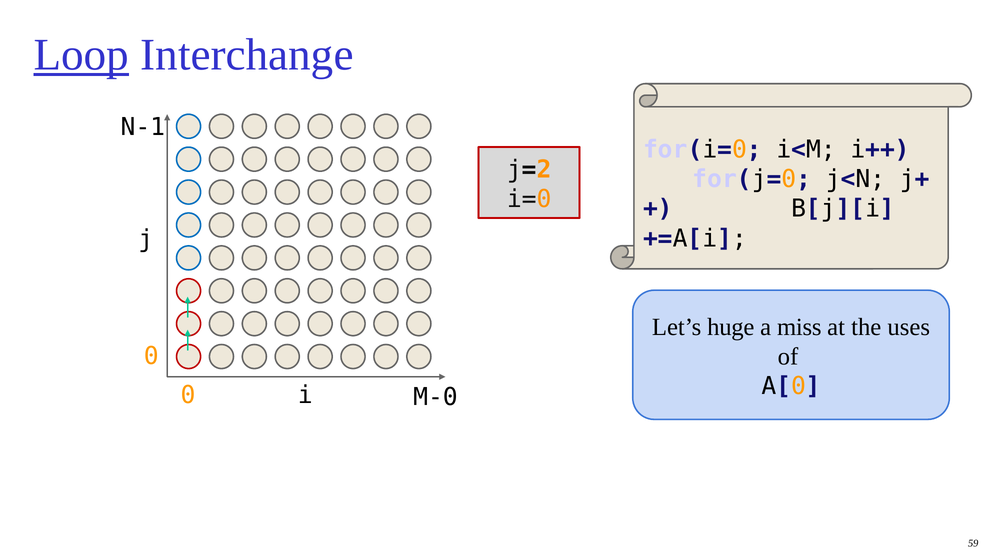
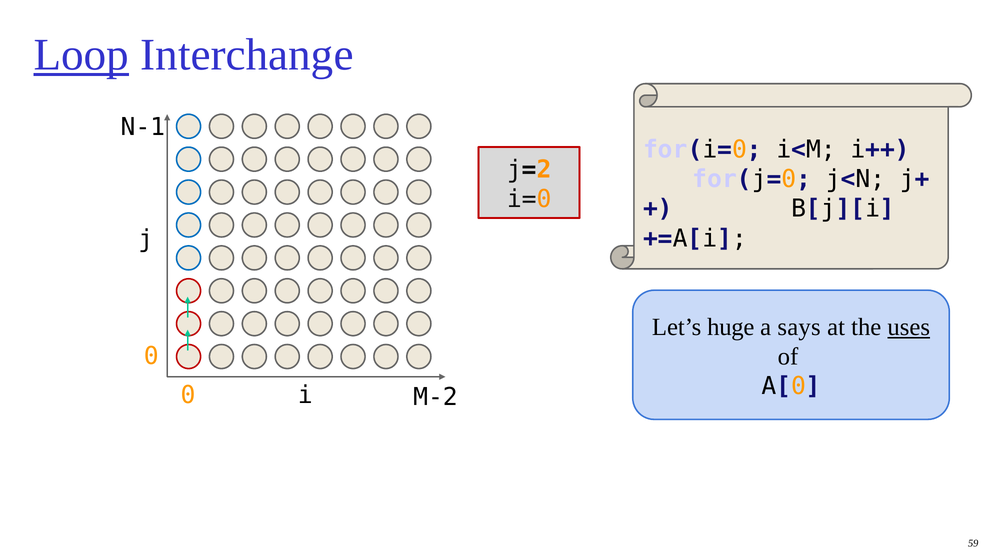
miss: miss -> says
uses underline: none -> present
M-0: M-0 -> M-2
